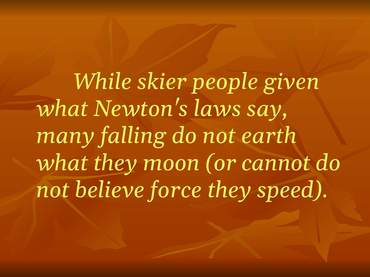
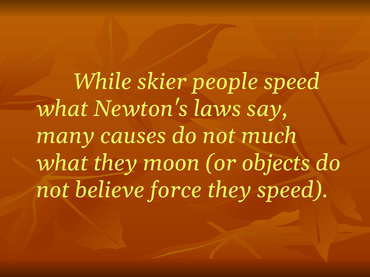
people given: given -> speed
falling: falling -> causes
earth: earth -> much
cannot: cannot -> objects
